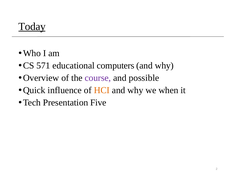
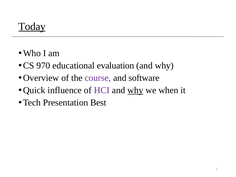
571: 571 -> 970
computers: computers -> evaluation
possible: possible -> software
HCI colour: orange -> purple
why at (135, 90) underline: none -> present
Five: Five -> Best
